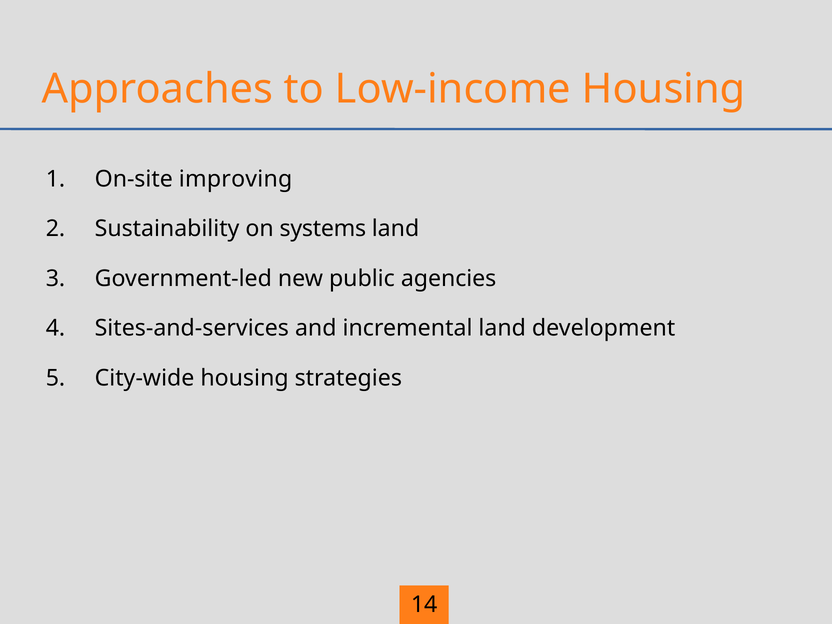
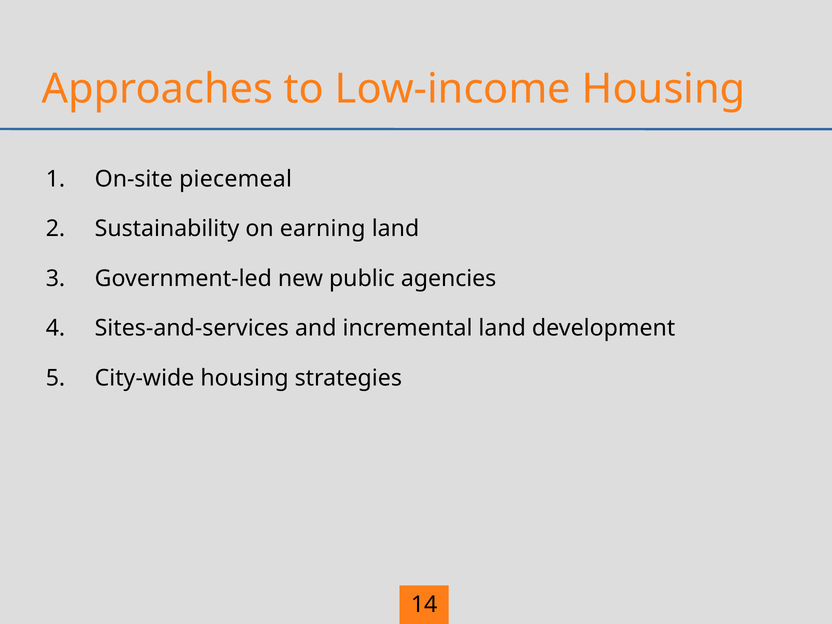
improving: improving -> piecemeal
systems: systems -> earning
